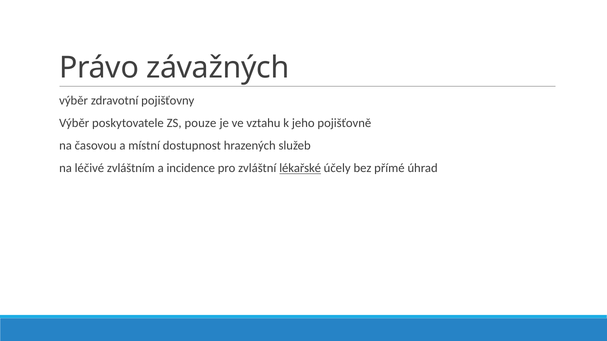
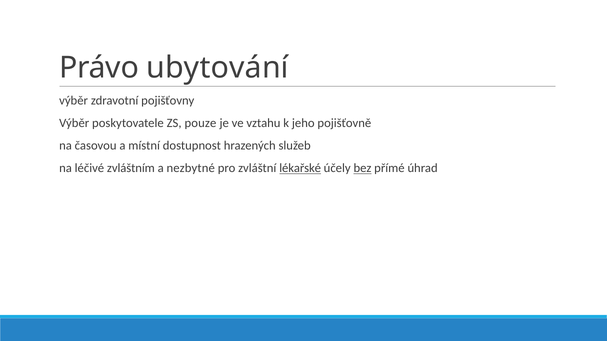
závažných: závažných -> ubytování
incidence: incidence -> nezbytné
bez underline: none -> present
